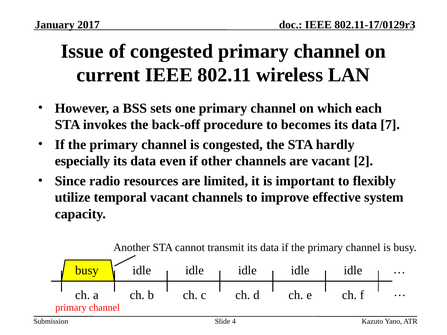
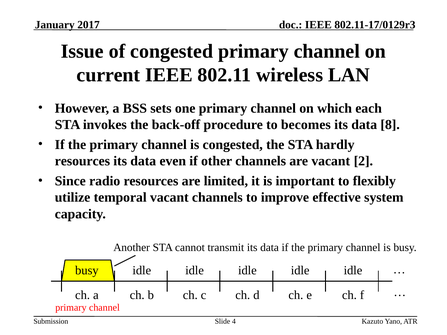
7: 7 -> 8
especially at (82, 161): especially -> resources
